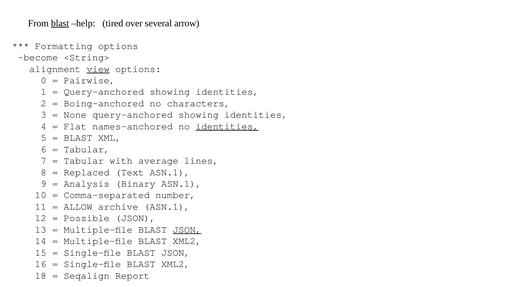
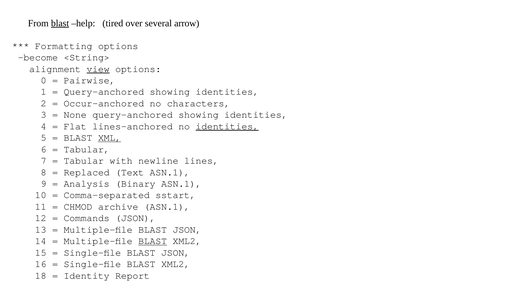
Boing-anchored: Boing-anchored -> Occur-anchored
names-anchored: names-anchored -> lines-anchored
XML underline: none -> present
average: average -> newline
number: number -> sstart
ALLOW: ALLOW -> CHMOD
Possible: Possible -> Commands
JSON at (187, 229) underline: present -> none
BLAST at (153, 241) underline: none -> present
Seqalign: Seqalign -> Identity
